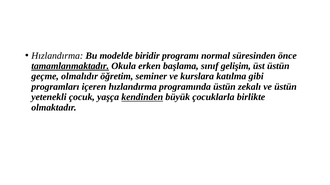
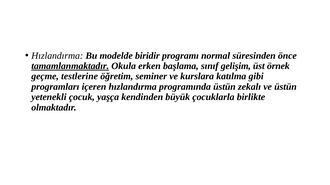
üst üstün: üstün -> örnek
olmalıdır: olmalıdır -> testlerine
kendinden underline: present -> none
